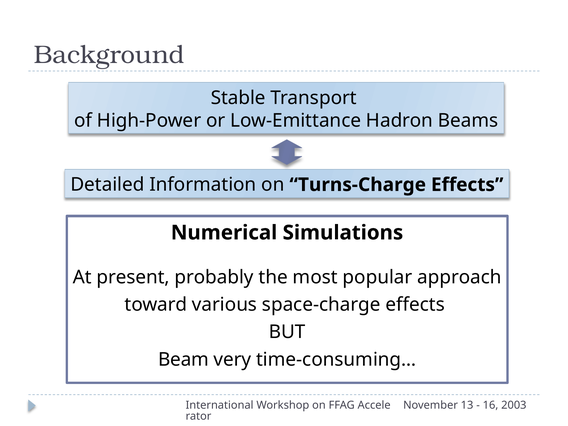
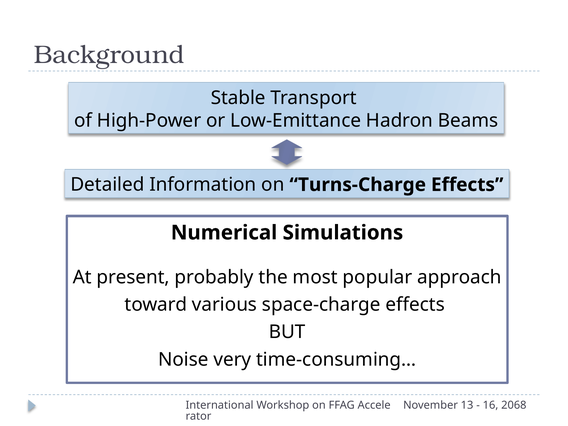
Beam: Beam -> Noise
2003: 2003 -> 2068
